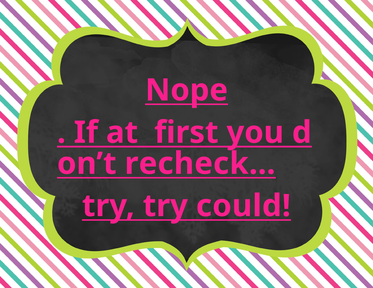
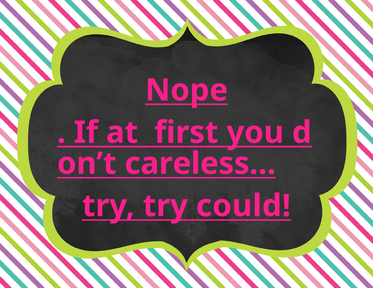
recheck…: recheck… -> careless…
